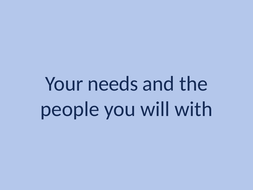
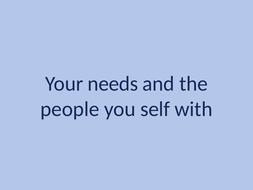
will: will -> self
